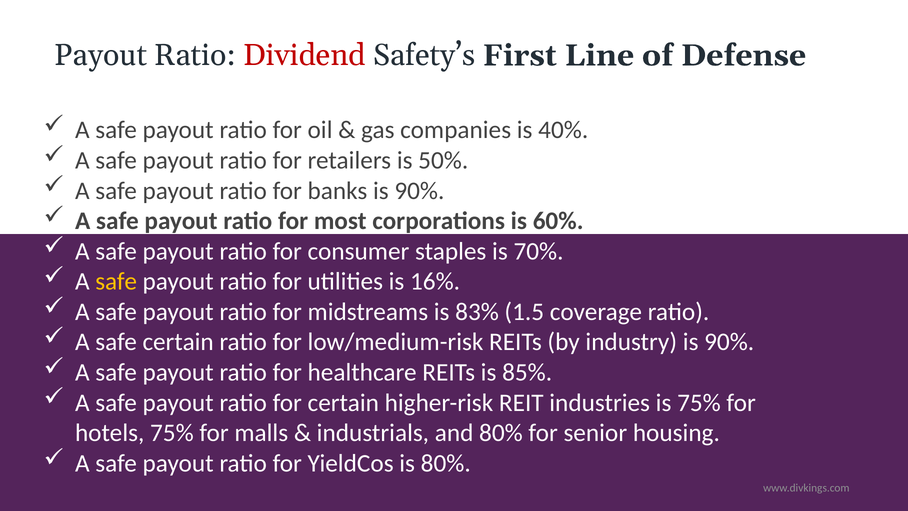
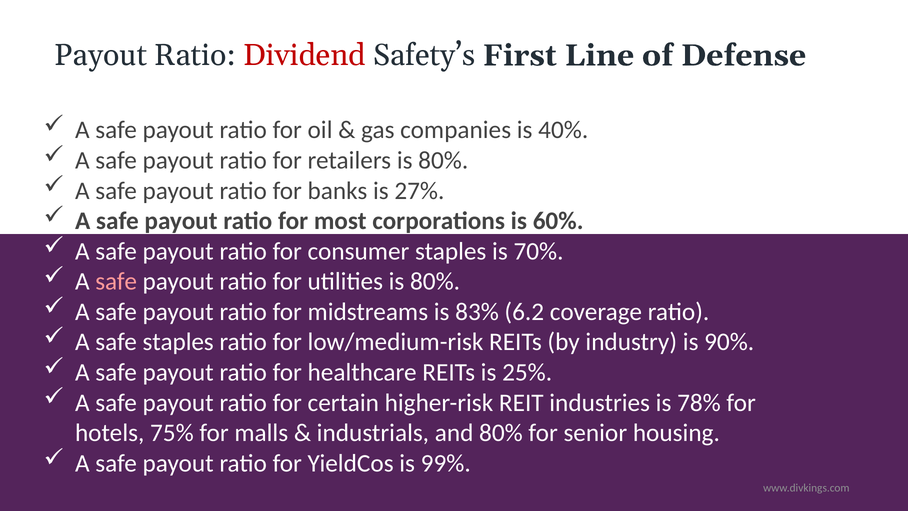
retailers is 50%: 50% -> 80%
banks is 90%: 90% -> 27%
safe at (116, 281) colour: yellow -> pink
utilities is 16%: 16% -> 80%
1.5: 1.5 -> 6.2
safe certain: certain -> staples
85%: 85% -> 25%
is 75%: 75% -> 78%
is 80%: 80% -> 99%
